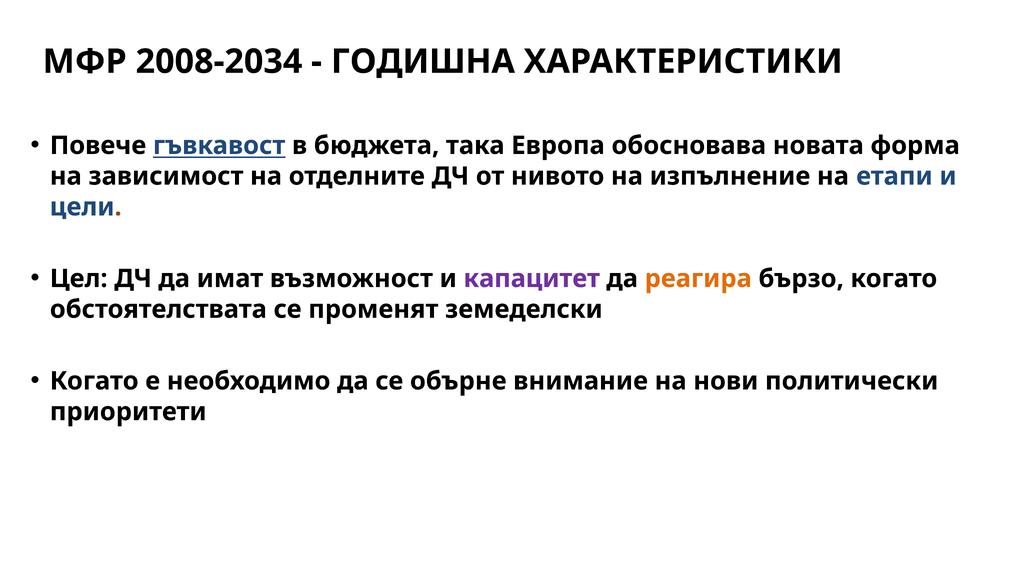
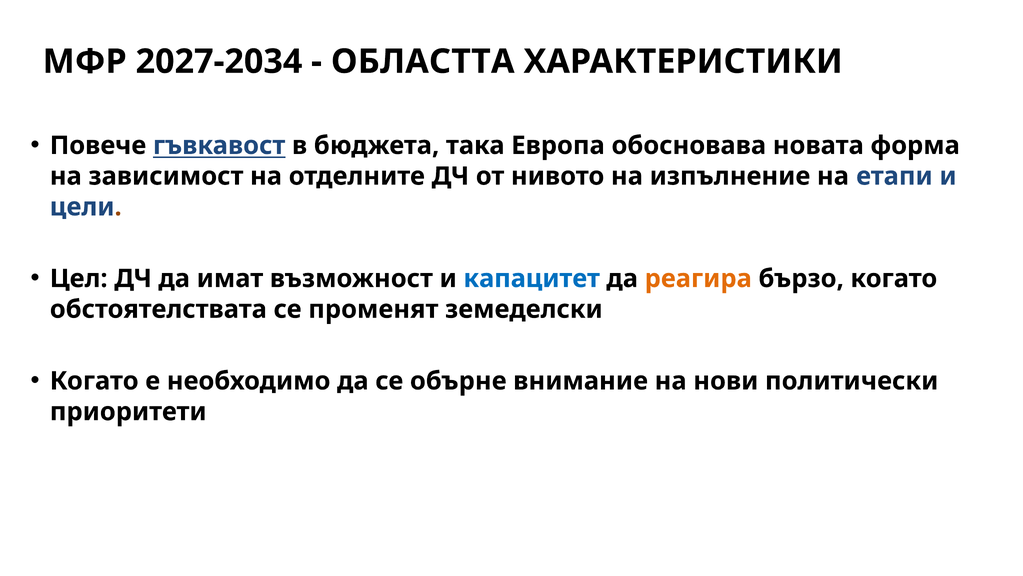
2008-2034: 2008-2034 -> 2027-2034
ГОДИШНА: ГОДИШНА -> ОБЛАСТТА
капацитет colour: purple -> blue
